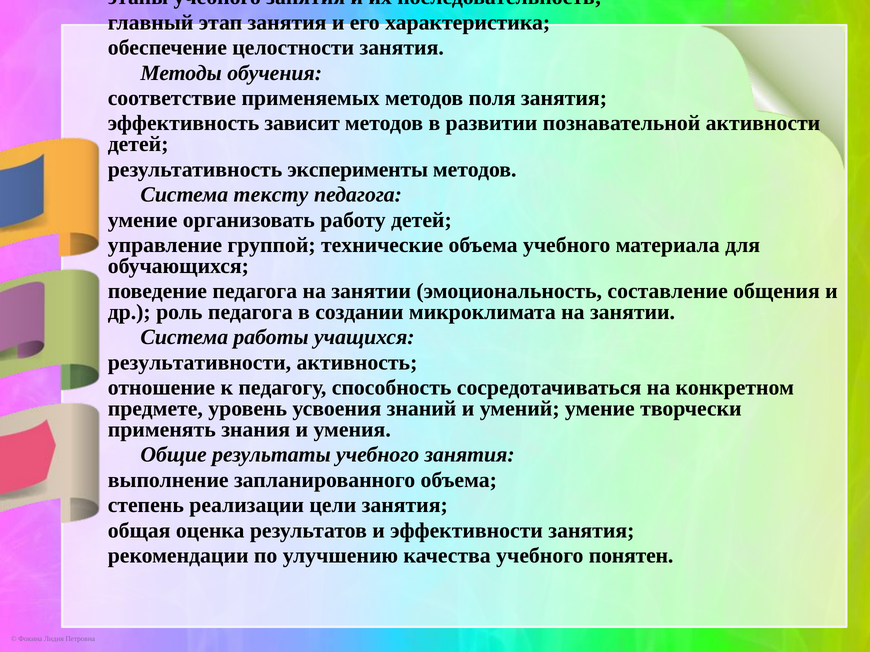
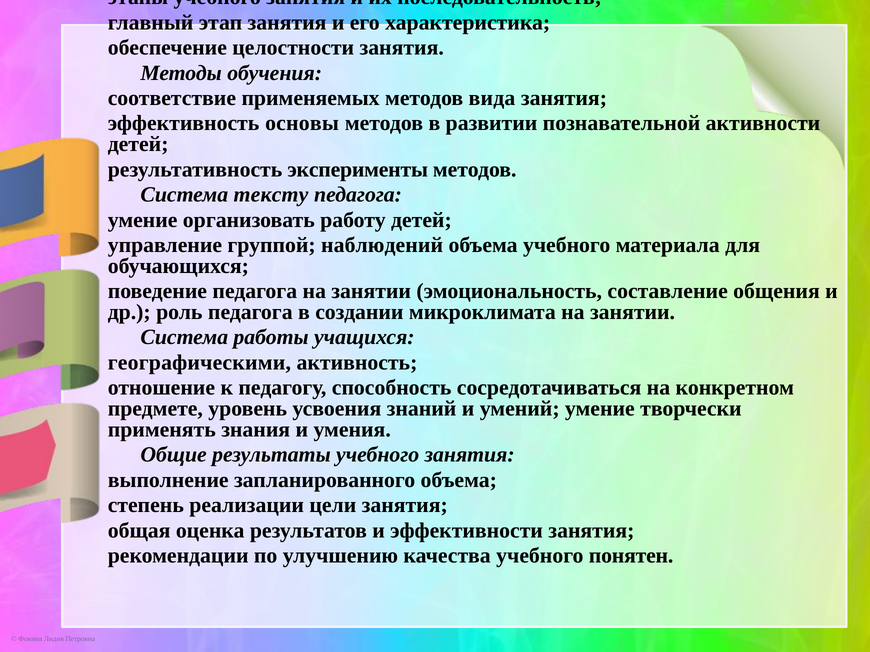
поля: поля -> вида
зависит: зависит -> основы
технические: технические -> наблюдений
результативности: результативности -> географическими
